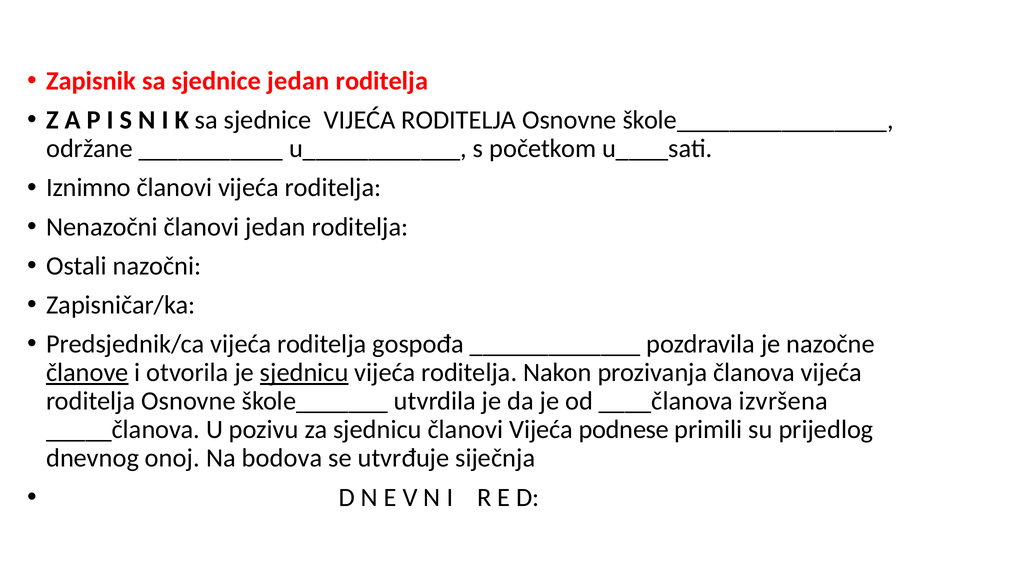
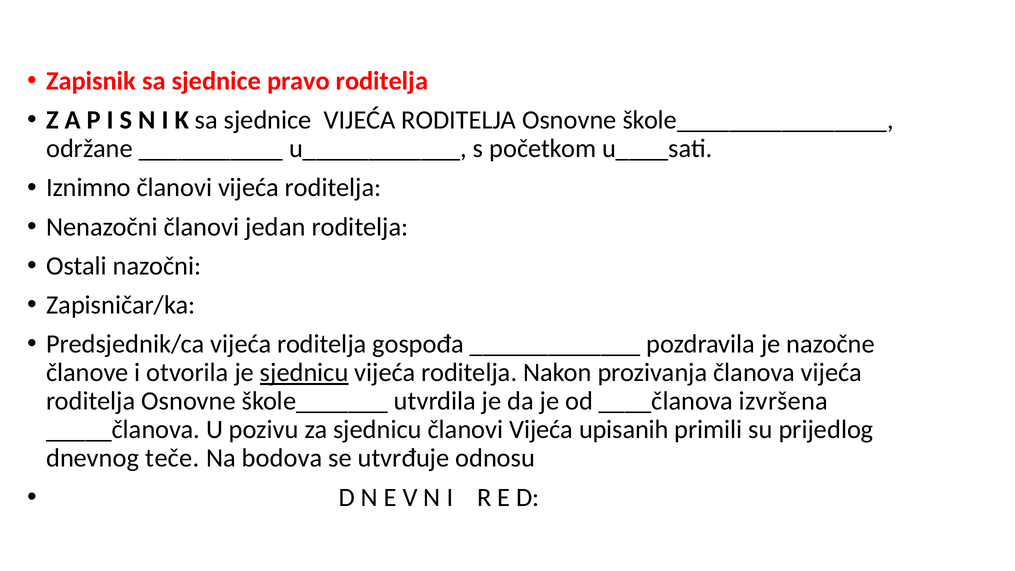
sjednice jedan: jedan -> pravo
članove underline: present -> none
podnese: podnese -> upisanih
onoj: onoj -> teče
siječnja: siječnja -> odnosu
